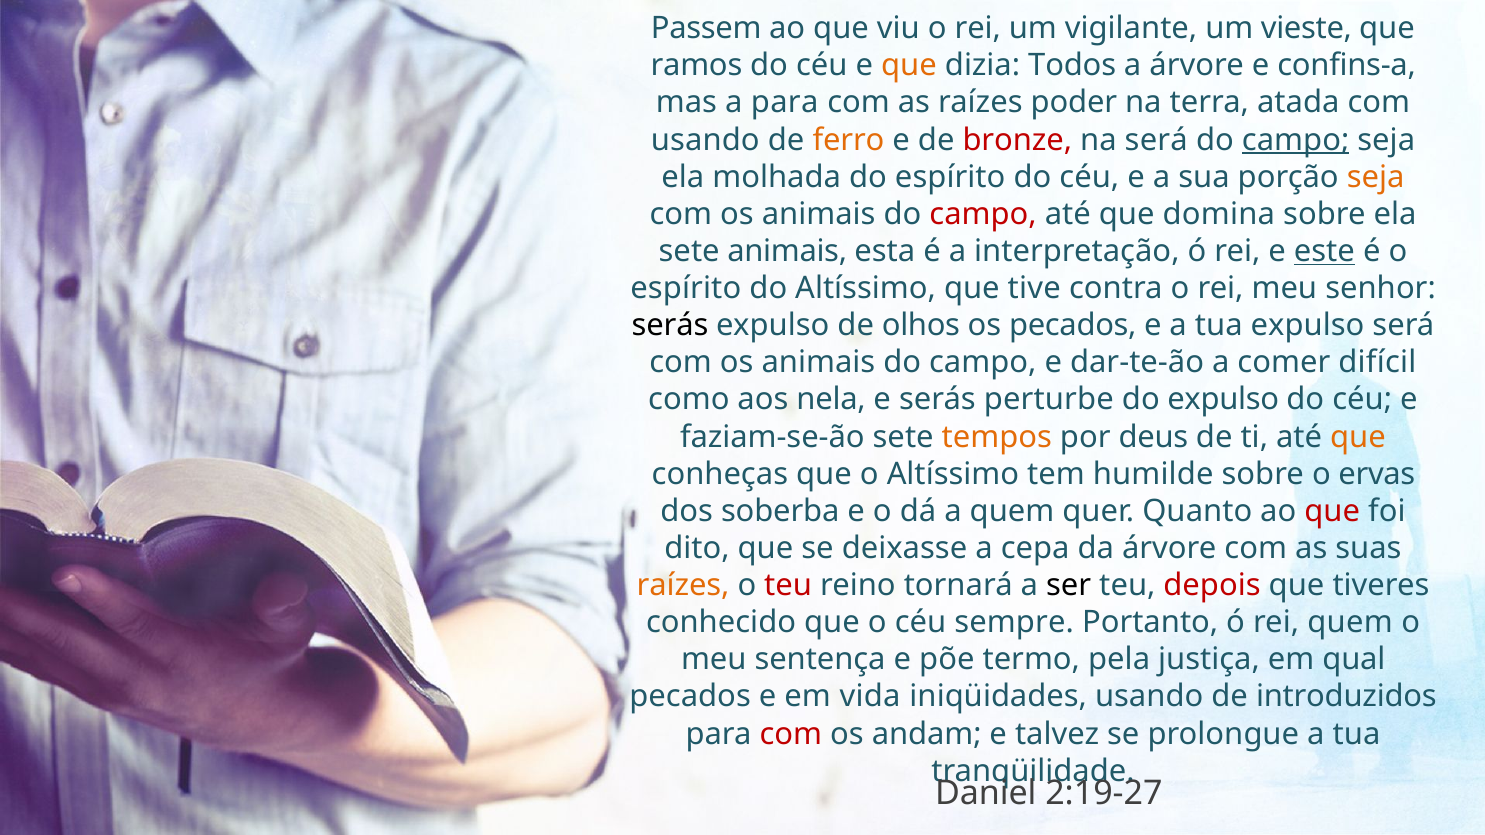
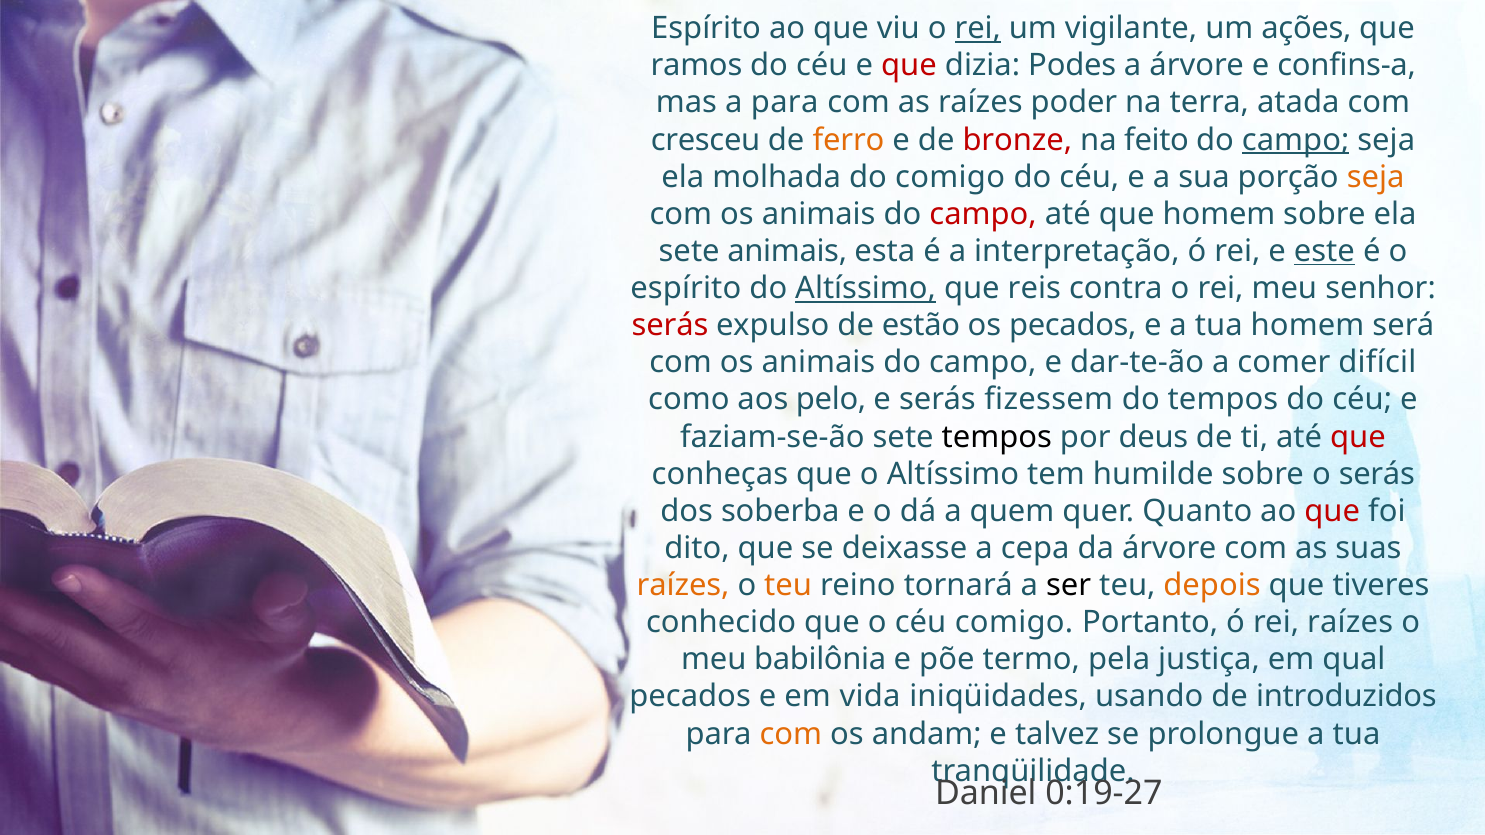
Passem at (706, 28): Passem -> Espírito
rei at (978, 28) underline: none -> present
vieste: vieste -> ações
que at (909, 66) colour: orange -> red
Todos: Todos -> Podes
usando at (705, 140): usando -> cresceu
na será: será -> feito
do espírito: espírito -> comigo
que domina: domina -> homem
Altíssimo at (866, 288) underline: none -> present
tive: tive -> reis
serás at (670, 326) colour: black -> red
olhos: olhos -> estão
tua expulso: expulso -> homem
nela: nela -> pelo
perturbe: perturbe -> fizessem
do expulso: expulso -> tempos
tempos at (997, 437) colour: orange -> black
que at (1358, 437) colour: orange -> red
o ervas: ervas -> serás
teu at (788, 586) colour: red -> orange
depois colour: red -> orange
céu sempre: sempre -> comigo
rei quem: quem -> raízes
sentença: sentença -> babilônia
com at (791, 734) colour: red -> orange
2:19-27: 2:19-27 -> 0:19-27
